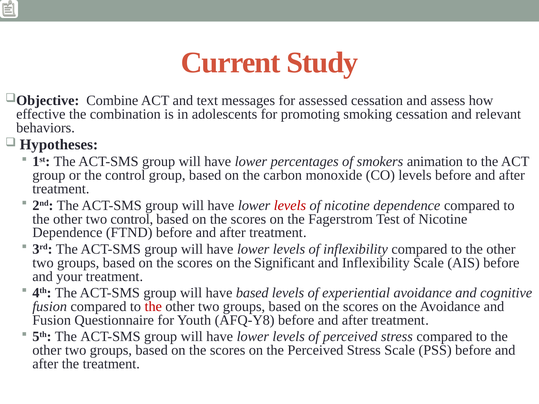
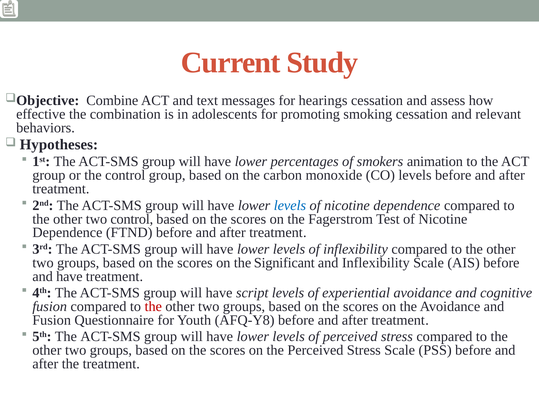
assessed: assessed -> hearings
levels at (290, 205) colour: red -> blue
and your: your -> have
have based: based -> script
